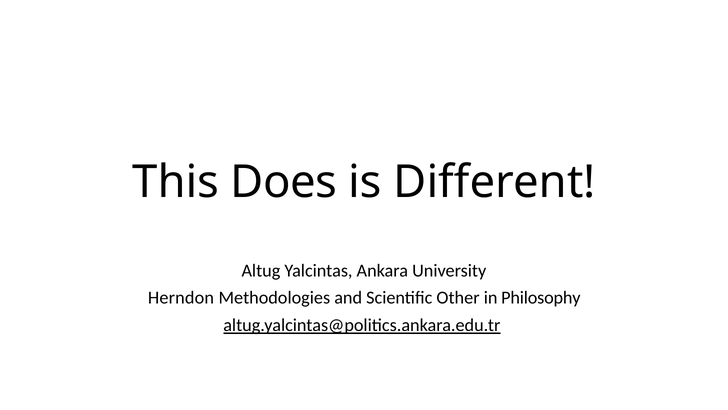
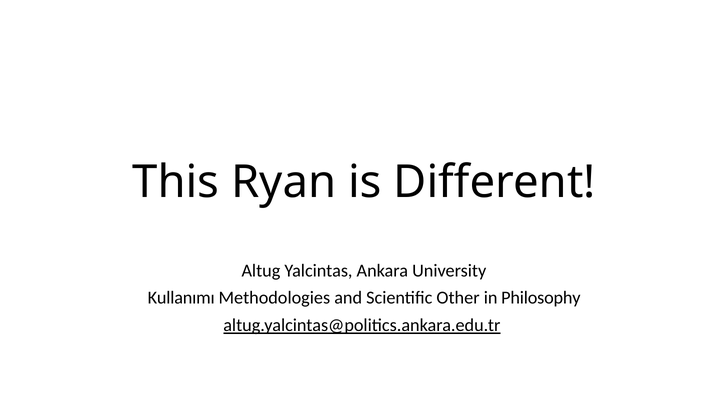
Does: Does -> Ryan
Herndon: Herndon -> Kullanımı
